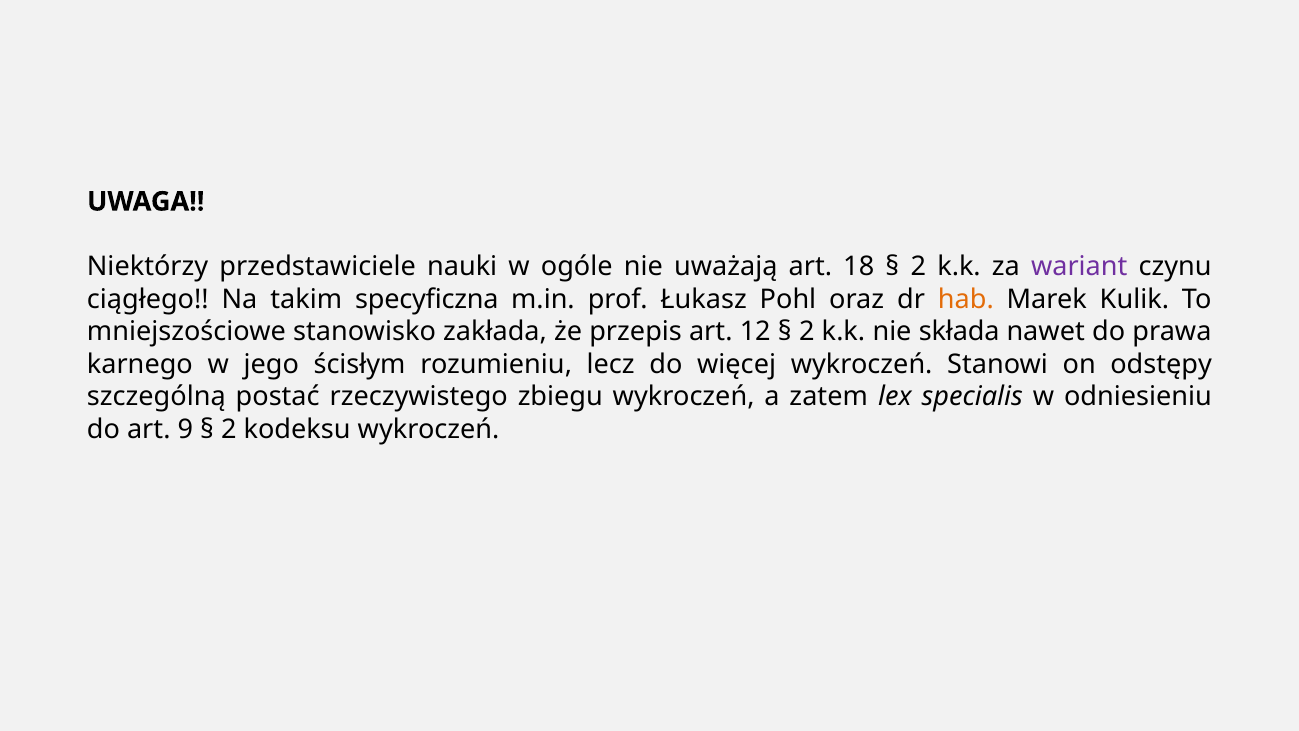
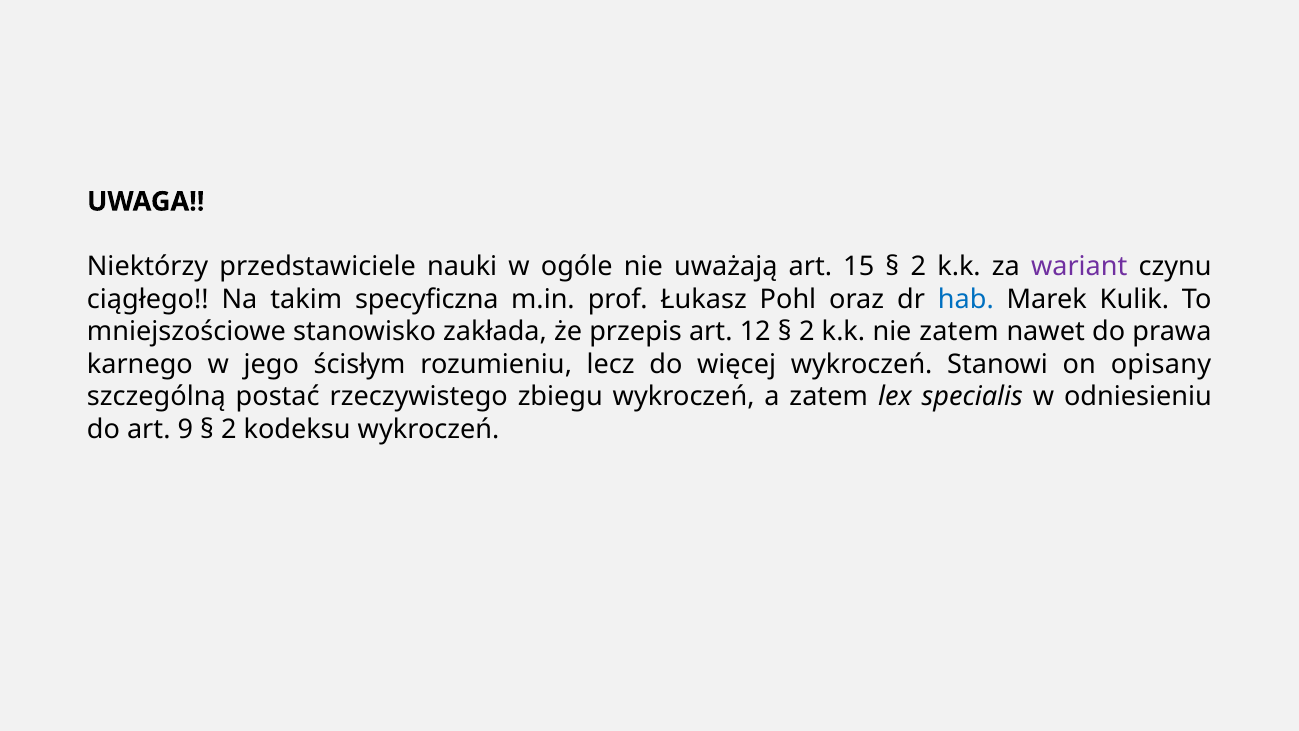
18: 18 -> 15
hab colour: orange -> blue
nie składa: składa -> zatem
odstępy: odstępy -> opisany
